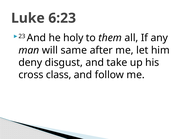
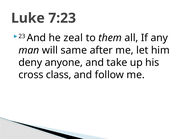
6:23: 6:23 -> 7:23
holy: holy -> zeal
disgust: disgust -> anyone
